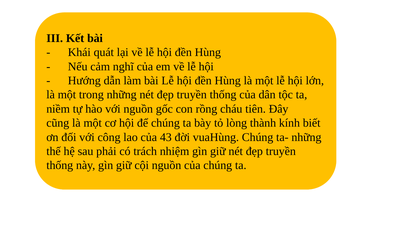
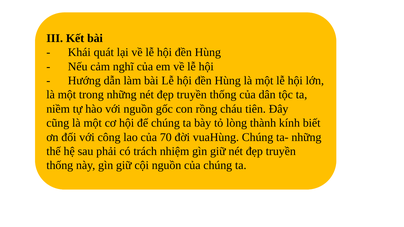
43: 43 -> 70
